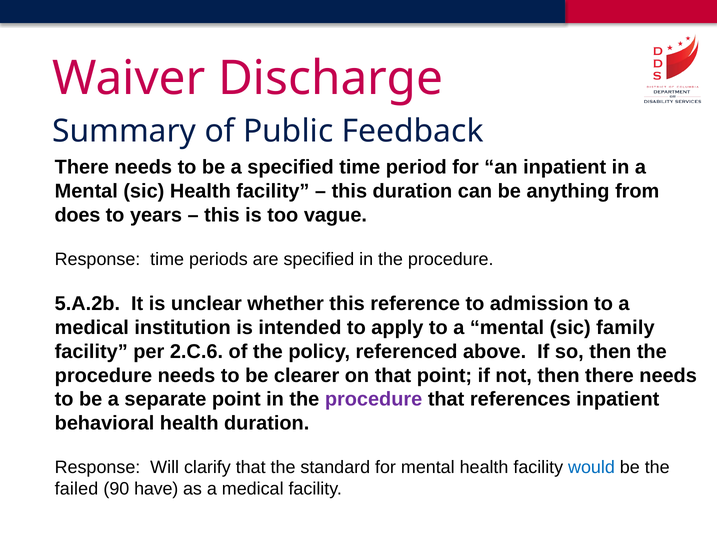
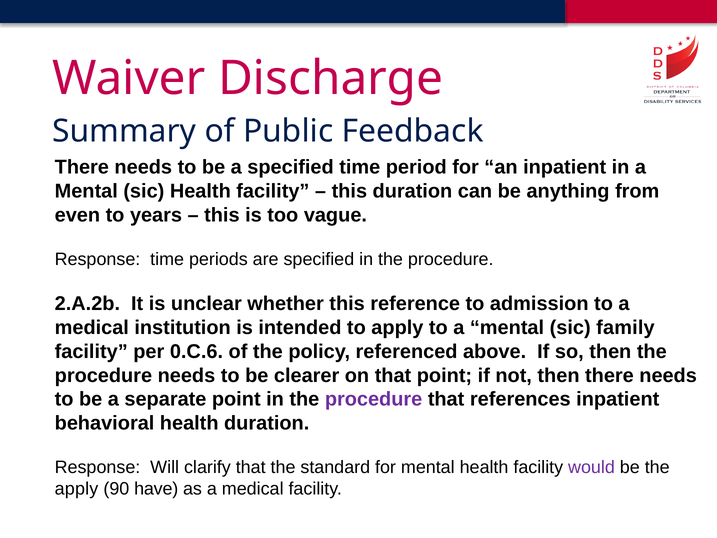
does: does -> even
5.A.2b: 5.A.2b -> 2.A.2b
2.C.6: 2.C.6 -> 0.C.6
would colour: blue -> purple
failed at (77, 489): failed -> apply
